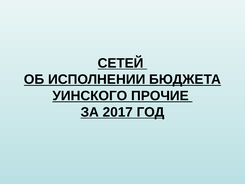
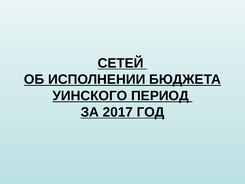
ПРОЧИЕ: ПРОЧИЕ -> ПЕРИОД
